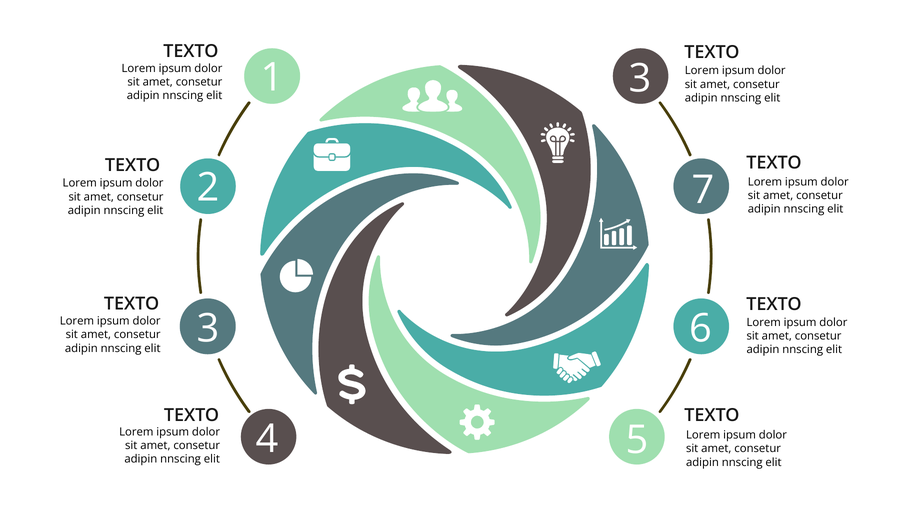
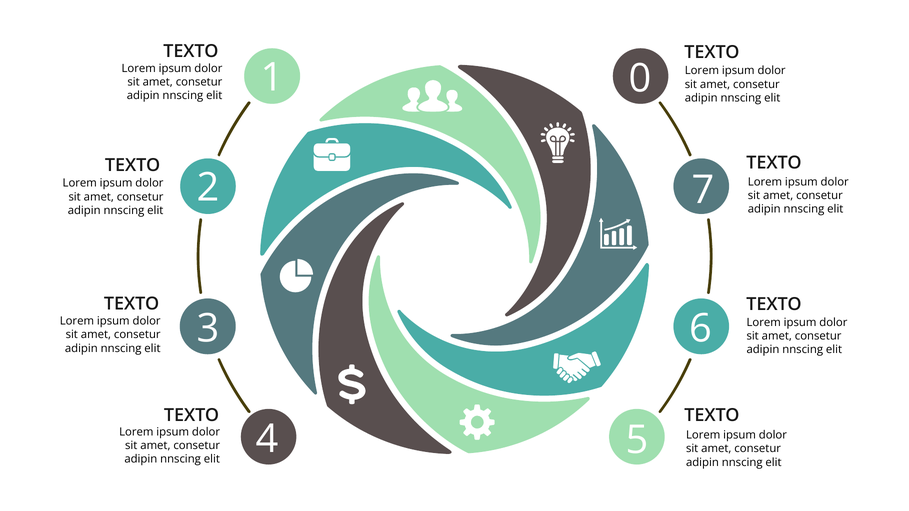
1 3: 3 -> 0
